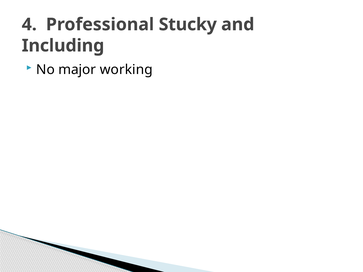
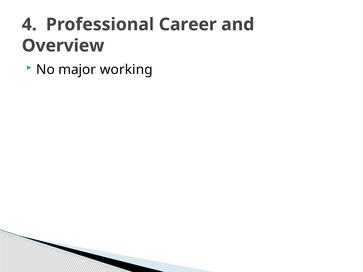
Stucky: Stucky -> Career
Including: Including -> Overview
